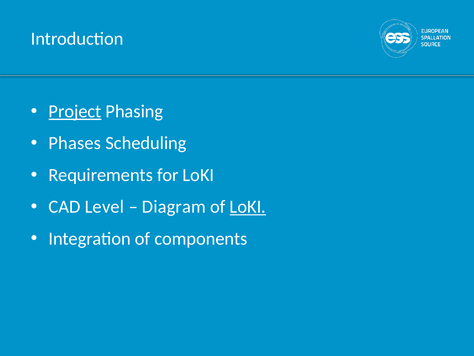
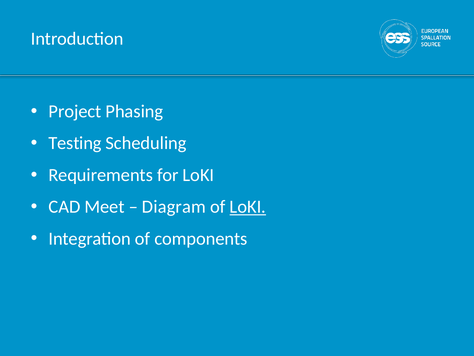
Project underline: present -> none
Phases: Phases -> Testing
Level: Level -> Meet
